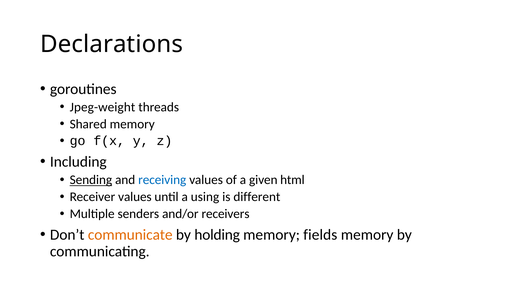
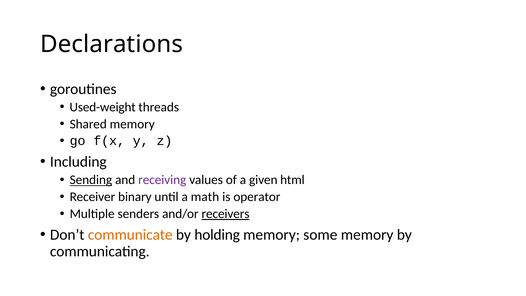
Jpeg-weight: Jpeg-weight -> Used-weight
receiving colour: blue -> purple
Receiver values: values -> binary
using: using -> math
different: different -> operator
receivers underline: none -> present
fields: fields -> some
